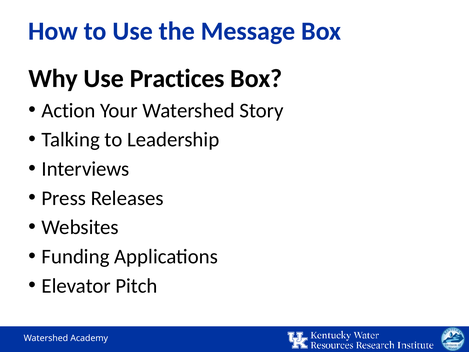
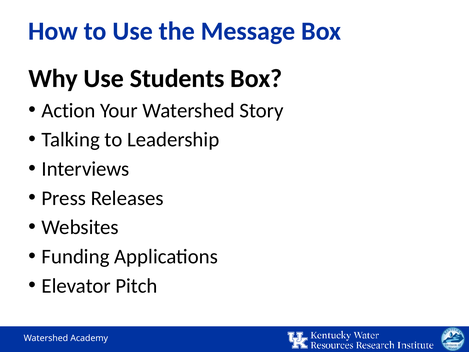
Practices: Practices -> Students
